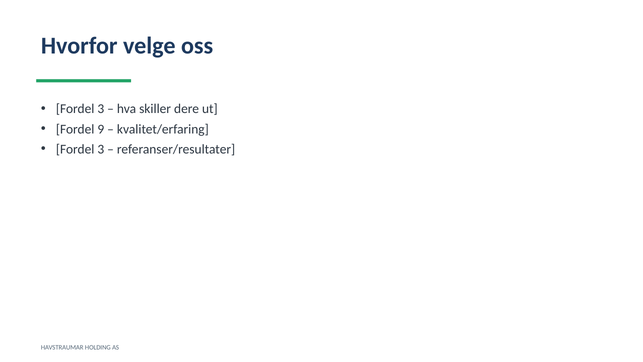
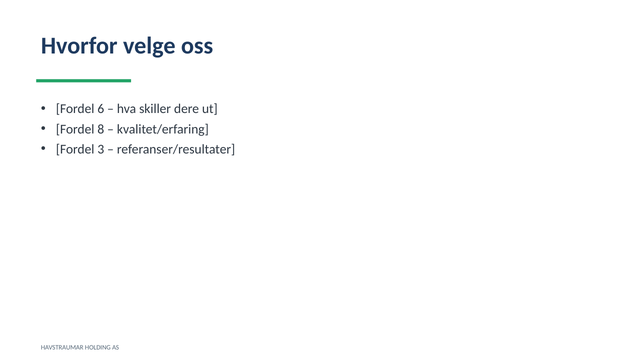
3 at (101, 109): 3 -> 6
9: 9 -> 8
